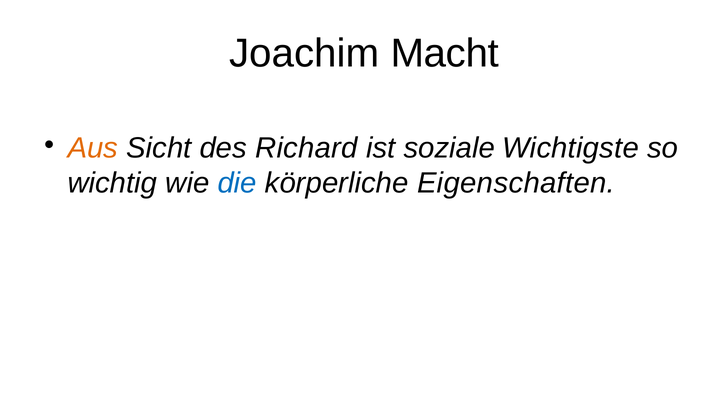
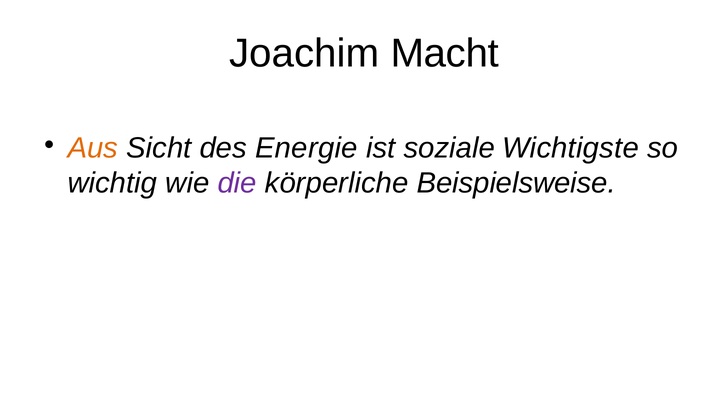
Richard: Richard -> Energie
die colour: blue -> purple
Eigenschaften: Eigenschaften -> Beispielsweise
